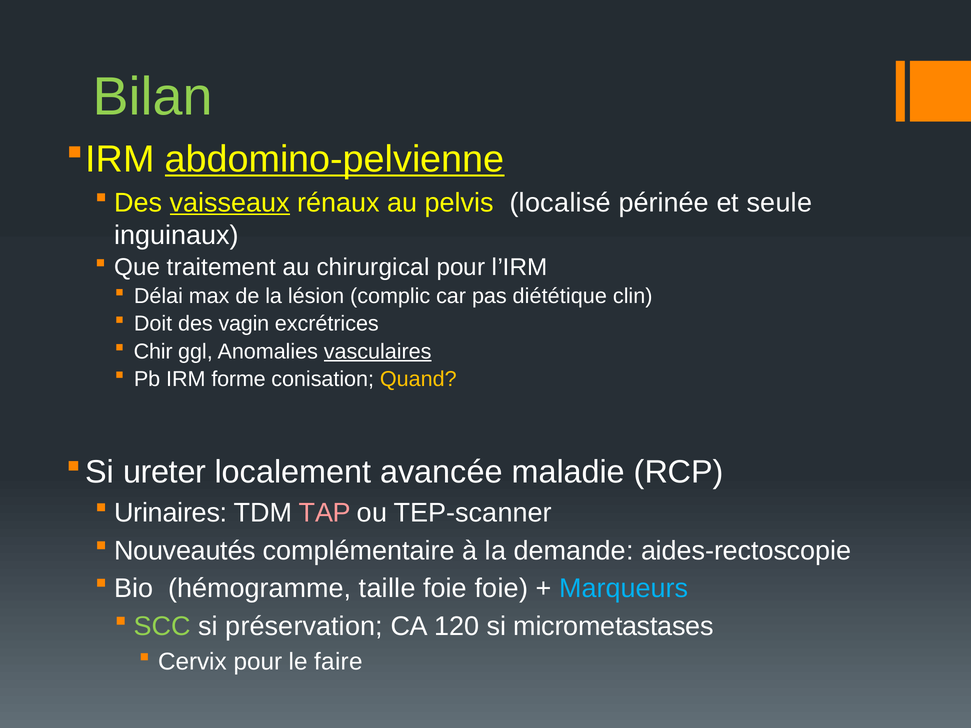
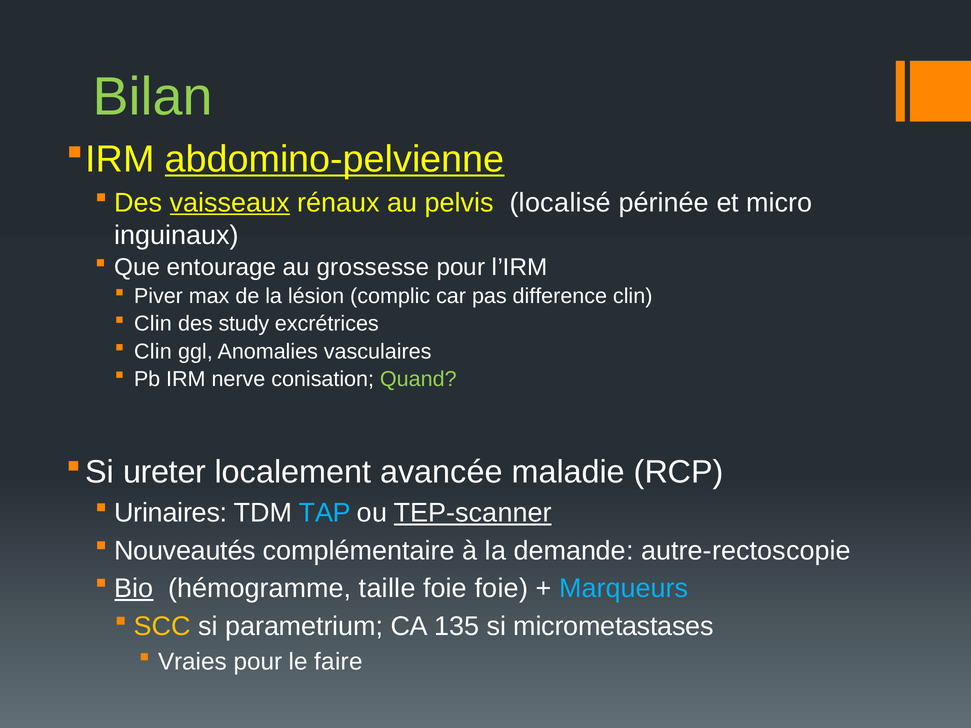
seule: seule -> micro
traitement: traitement -> entourage
chirurgical: chirurgical -> grossesse
Délai: Délai -> Piver
diététique: diététique -> difference
Doit at (153, 324): Doit -> Clin
vagin: vagin -> study
Chir at (153, 352): Chir -> Clin
vasculaires underline: present -> none
forme: forme -> nerve
Quand colour: yellow -> light green
TAP colour: pink -> light blue
TEP-scanner underline: none -> present
aides-rectoscopie: aides-rectoscopie -> autre-rectoscopie
Bio underline: none -> present
SCC colour: light green -> yellow
préservation: préservation -> parametrium
120: 120 -> 135
Cervix: Cervix -> Vraies
